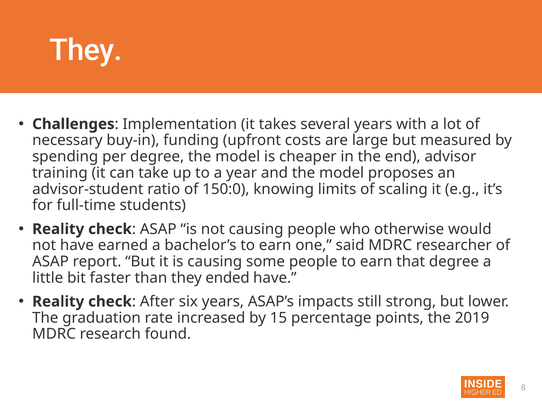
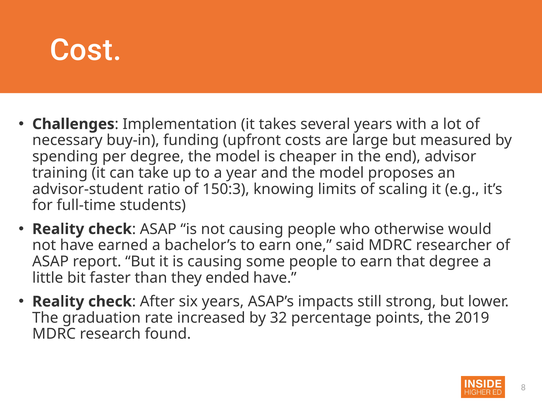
They at (86, 50): They -> Cost
150:0: 150:0 -> 150:3
15: 15 -> 32
